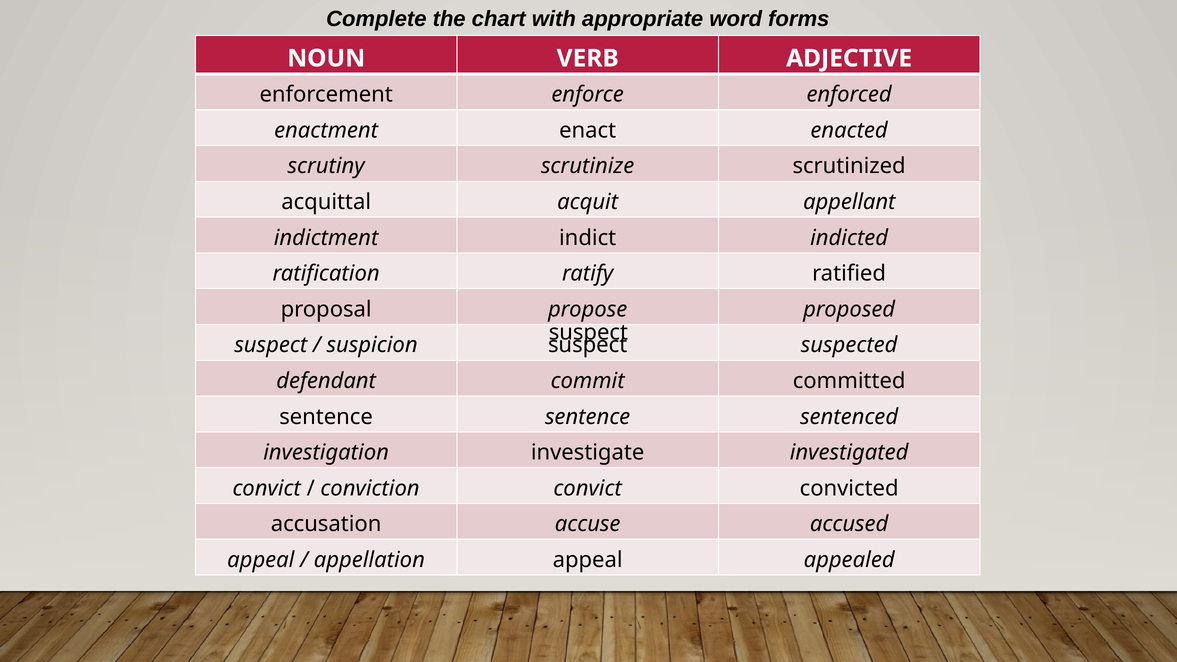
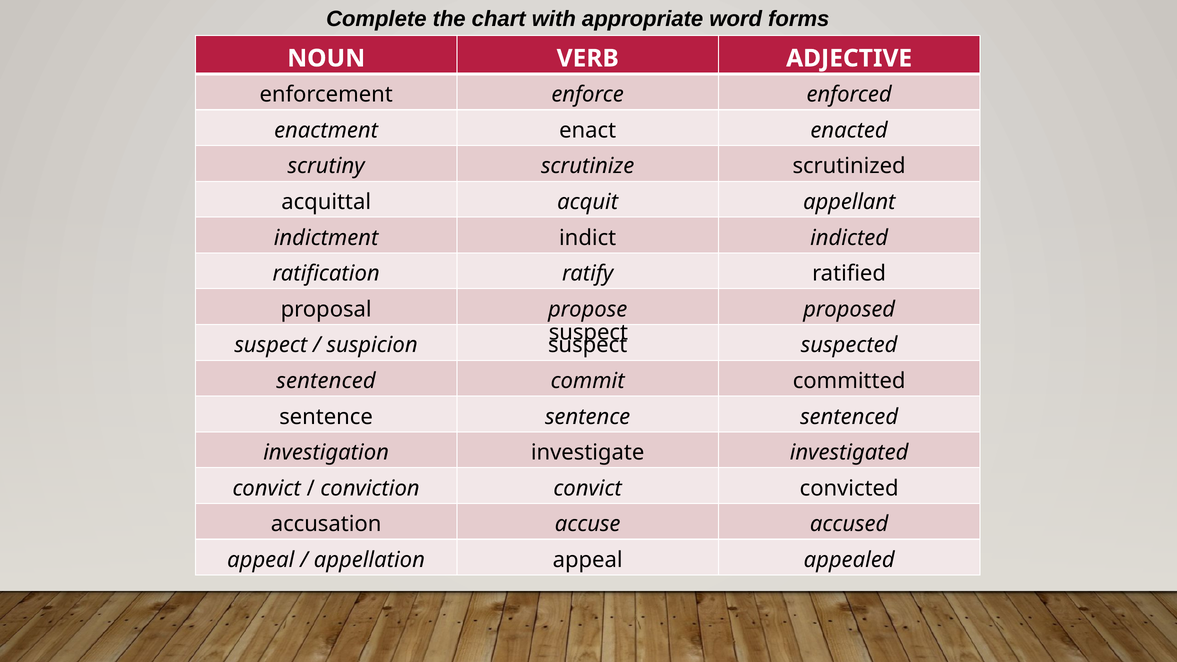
defendant at (326, 381): defendant -> sentenced
